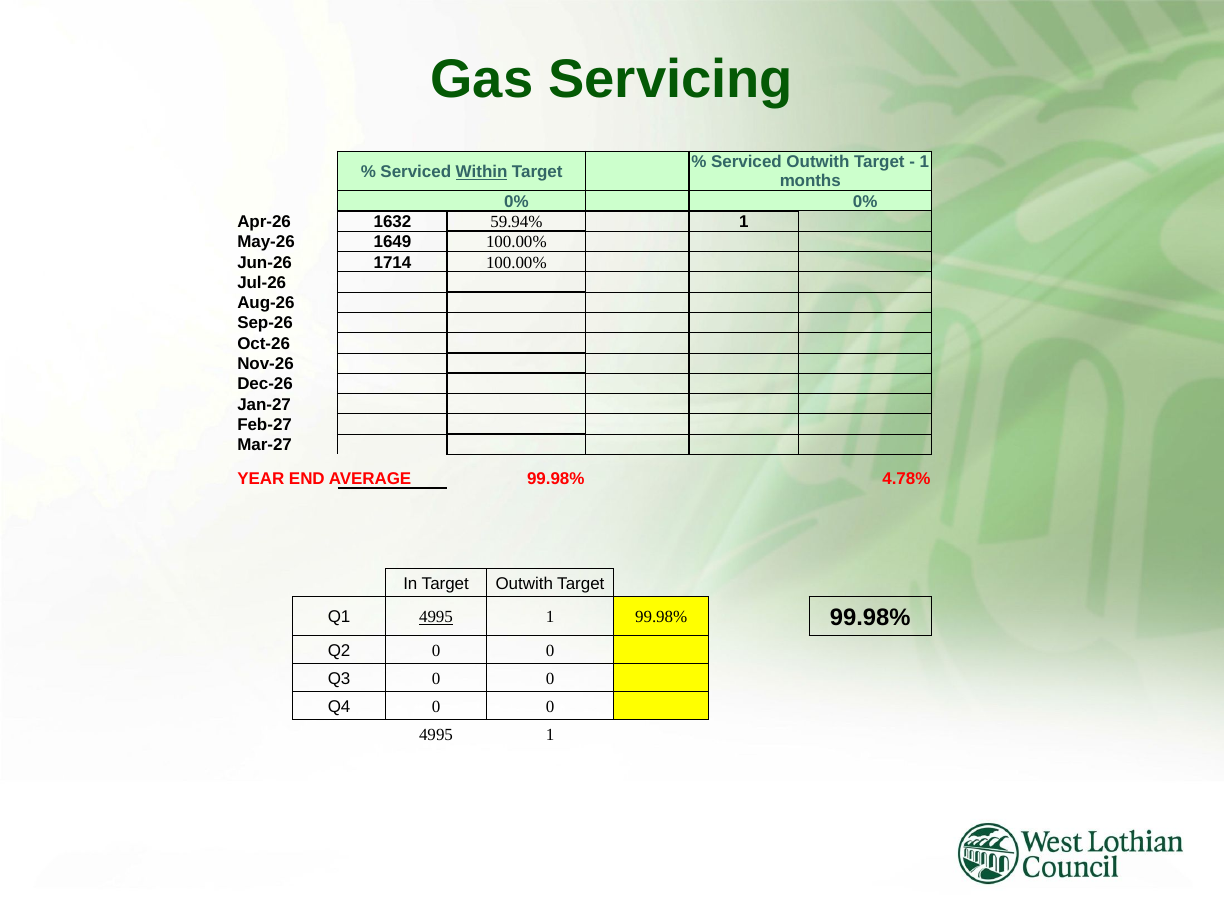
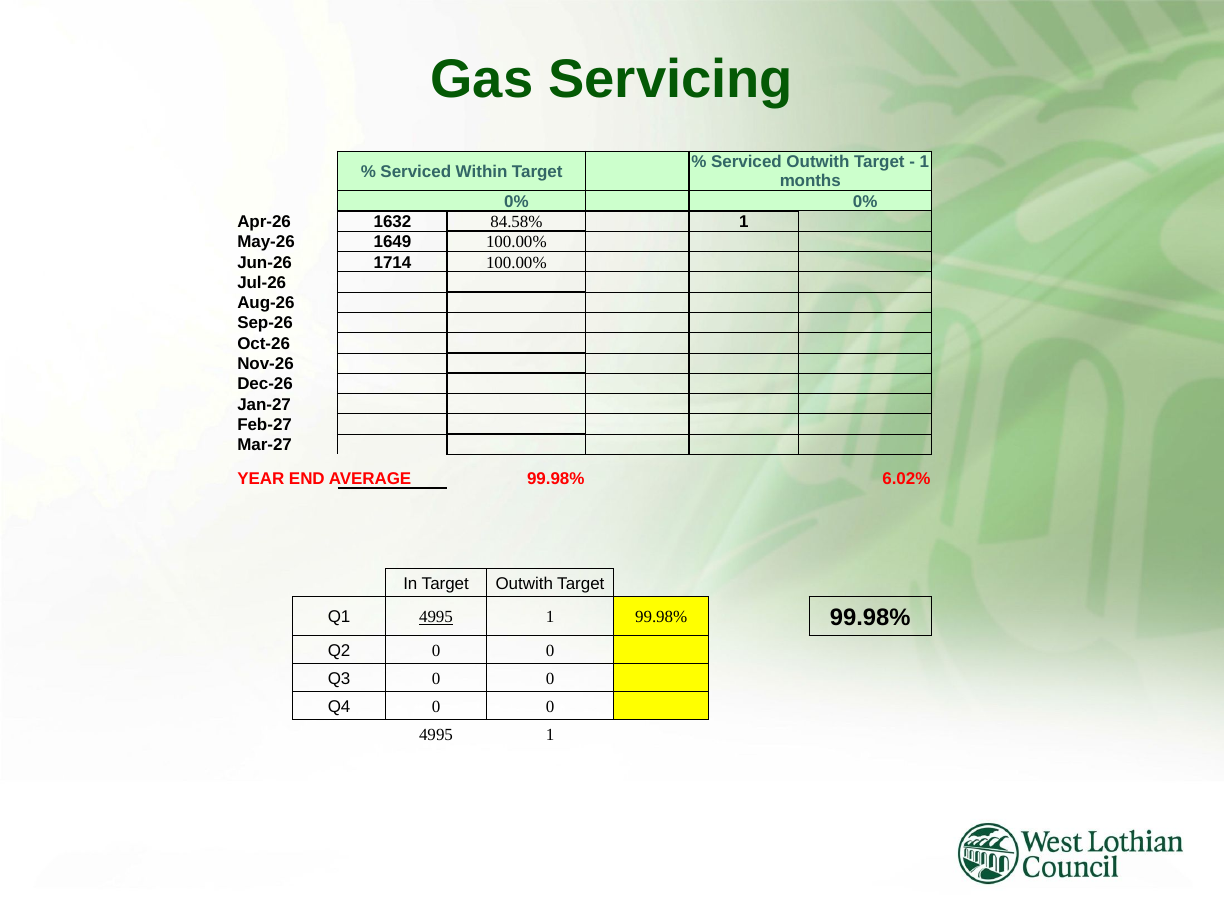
Within underline: present -> none
59.94%: 59.94% -> 84.58%
4.78%: 4.78% -> 6.02%
